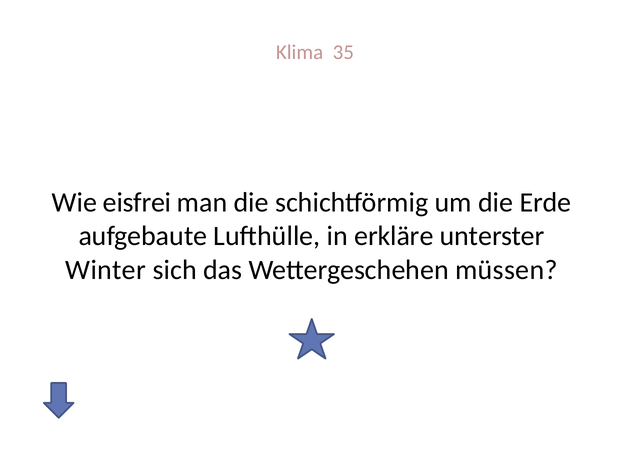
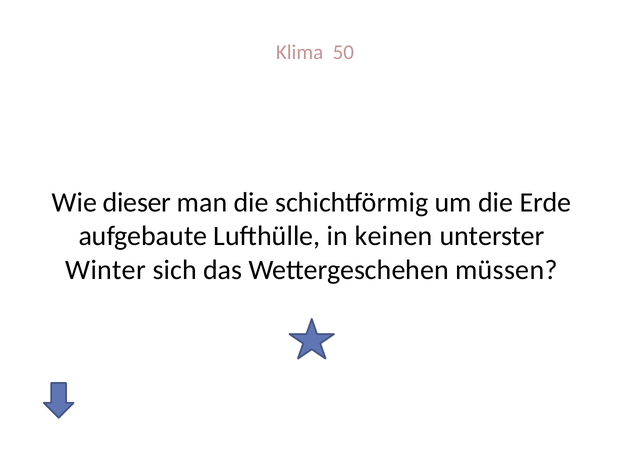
35: 35 -> 50
eisfrei: eisfrei -> dieser
erkläre: erkläre -> keinen
